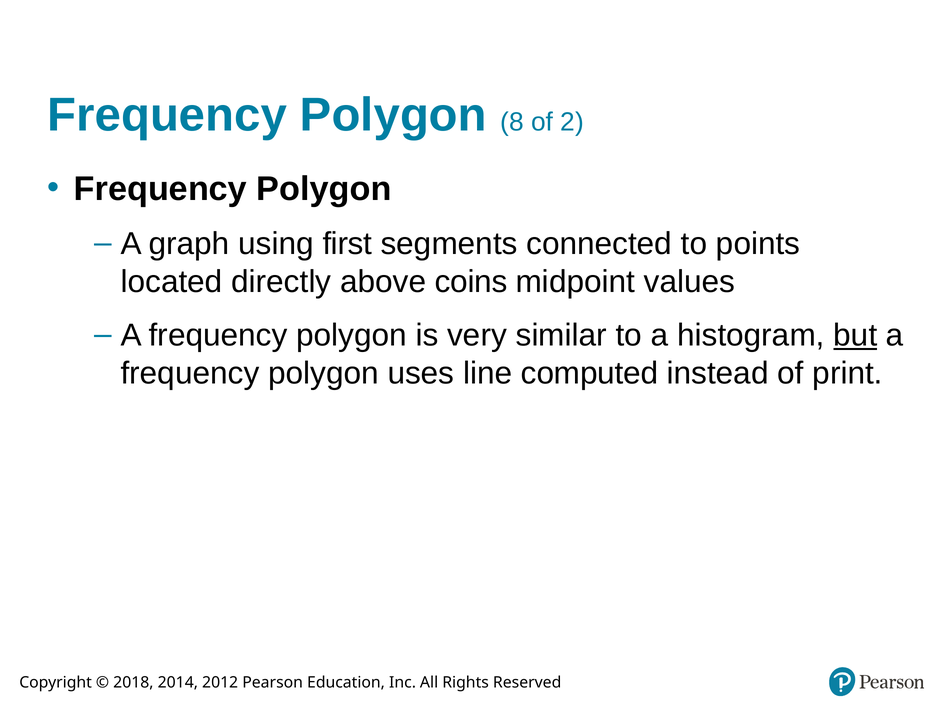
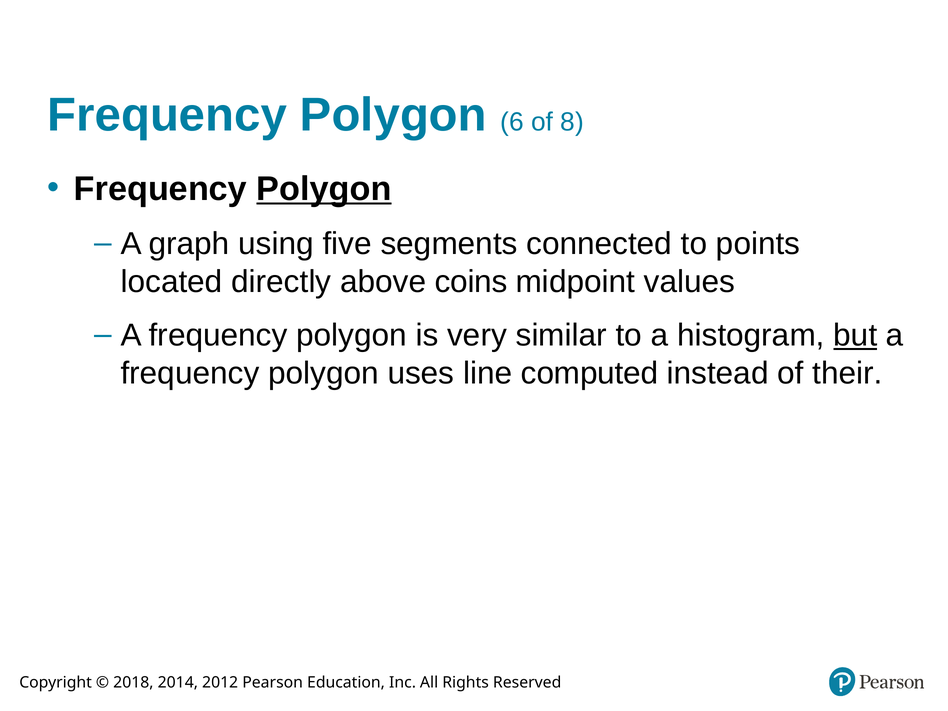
8: 8 -> 6
2: 2 -> 8
Polygon at (324, 189) underline: none -> present
first: first -> five
print: print -> their
